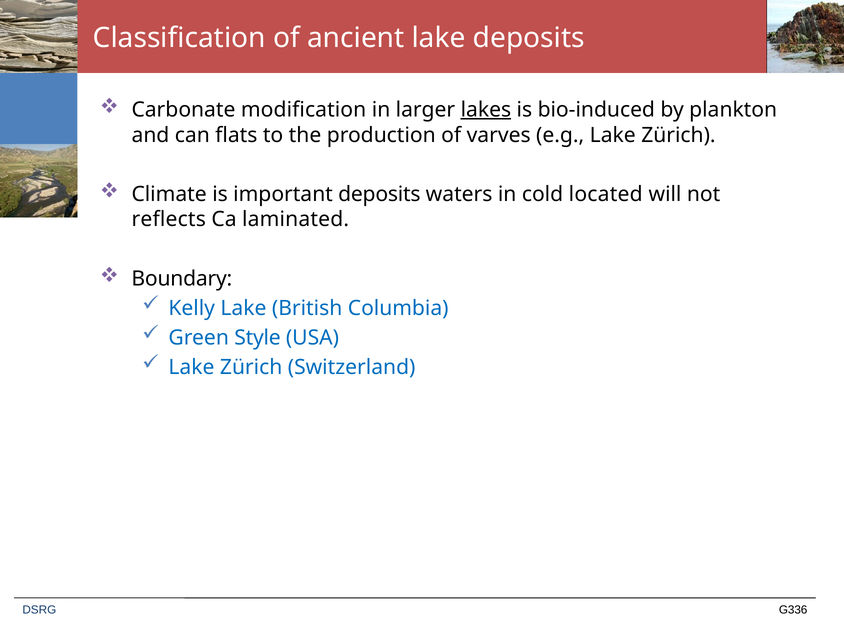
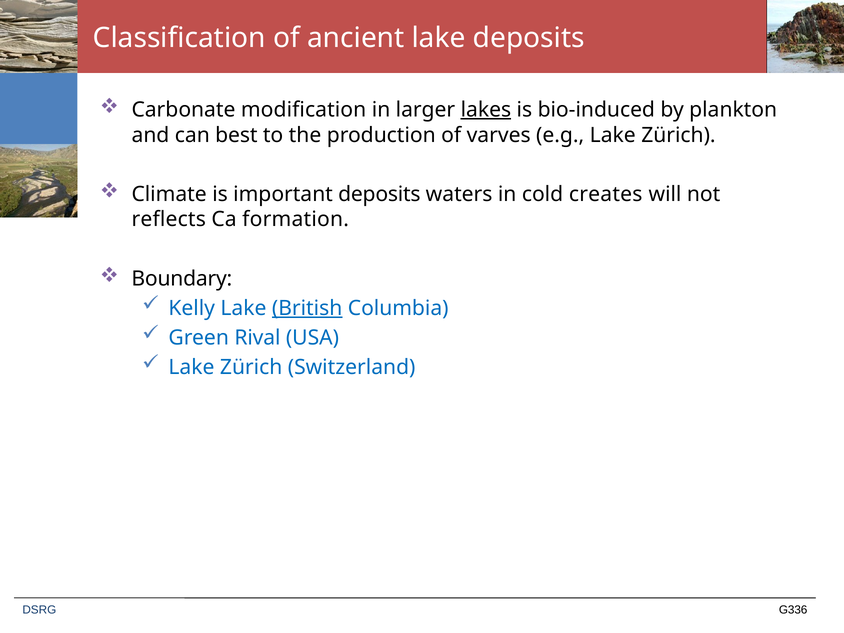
flats: flats -> best
located: located -> creates
laminated: laminated -> formation
British underline: none -> present
Style: Style -> Rival
